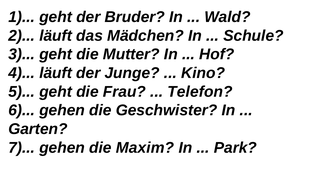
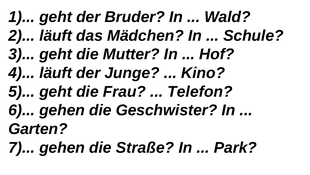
Maxim: Maxim -> Straße
